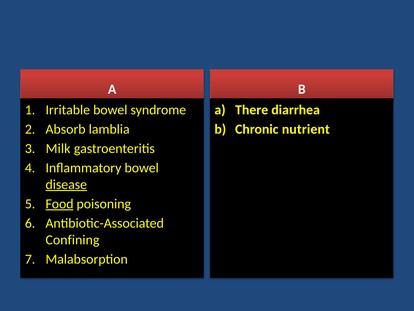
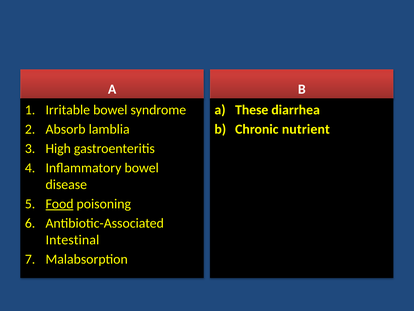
There: There -> These
Milk: Milk -> High
disease underline: present -> none
Confining: Confining -> Intestinal
